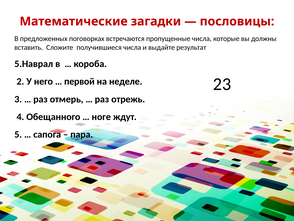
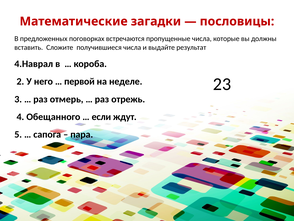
5.Наврал: 5.Наврал -> 4.Наврал
ноге: ноге -> если
